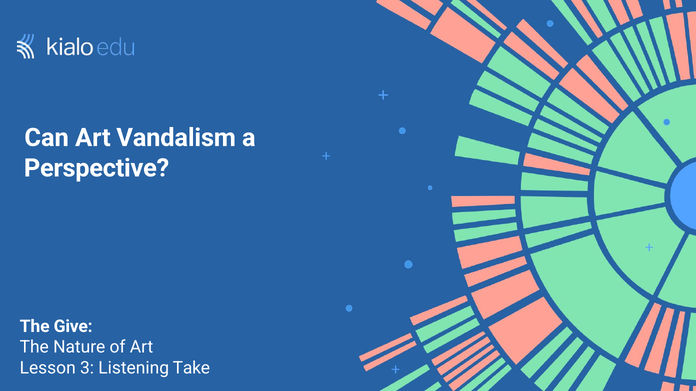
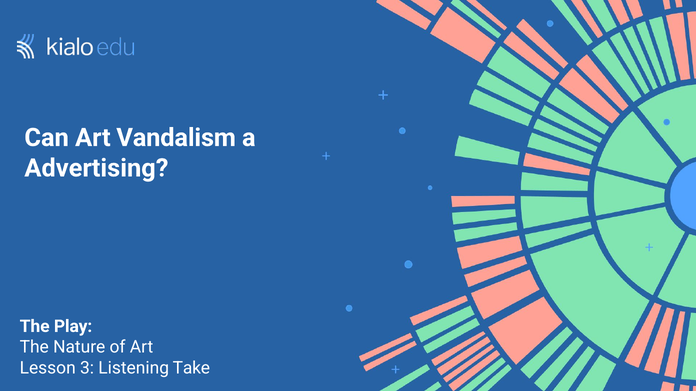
Perspective: Perspective -> Advertising
Give: Give -> Play
